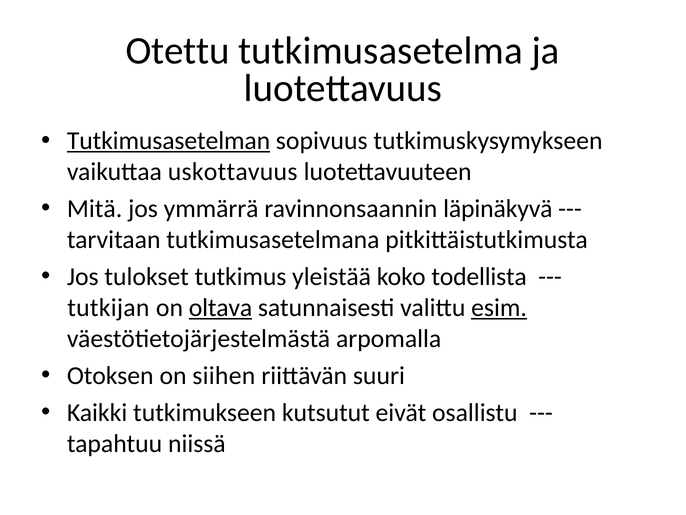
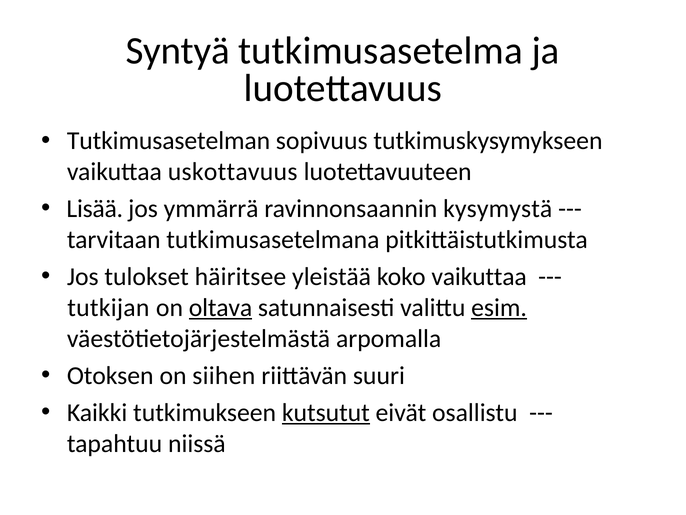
Otettu: Otettu -> Syntyä
Tutkimusasetelman underline: present -> none
Mitä: Mitä -> Lisää
läpinäkyvä: läpinäkyvä -> kysymystä
tutkimus: tutkimus -> häiritsee
koko todellista: todellista -> vaikuttaa
kutsutut underline: none -> present
